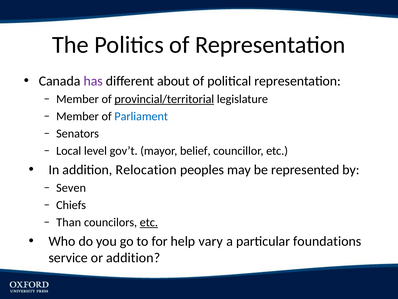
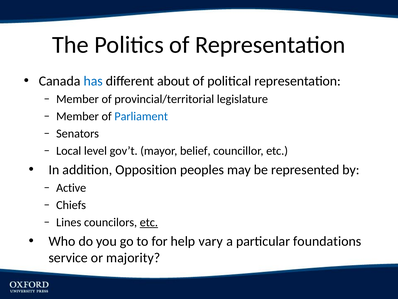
has colour: purple -> blue
provincial/territorial underline: present -> none
Relocation: Relocation -> Opposition
Seven: Seven -> Active
Than: Than -> Lines
or addition: addition -> majority
